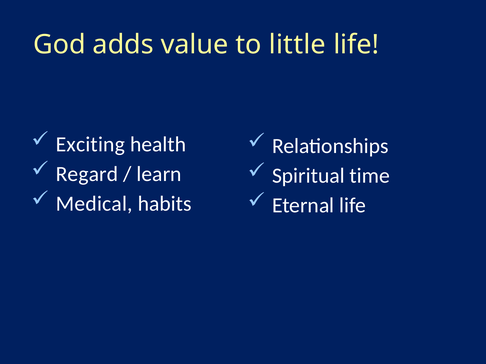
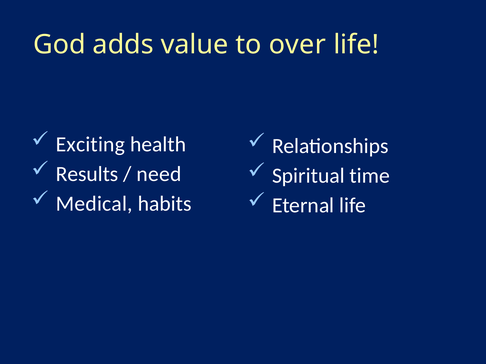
little: little -> over
Regard: Regard -> Results
learn: learn -> need
